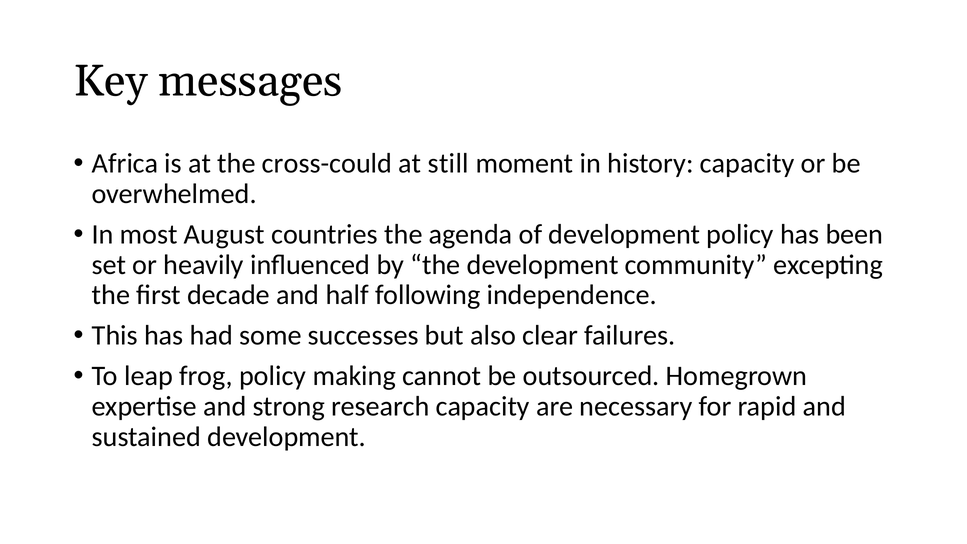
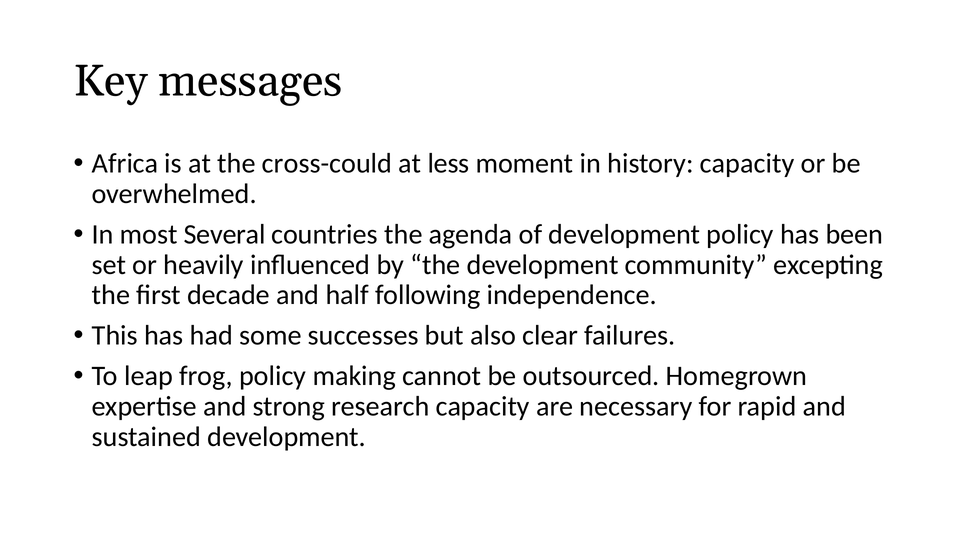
still: still -> less
August: August -> Several
